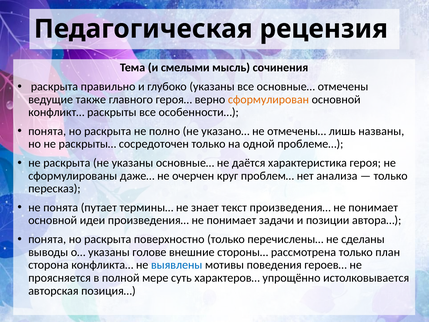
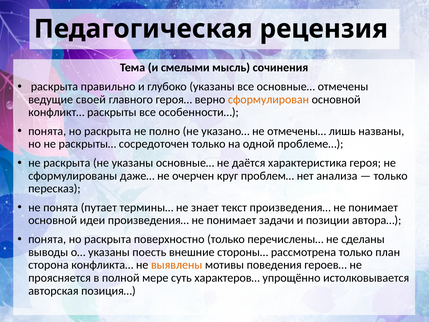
также: также -> своей
голове: голове -> поесть
выявлены colour: blue -> orange
